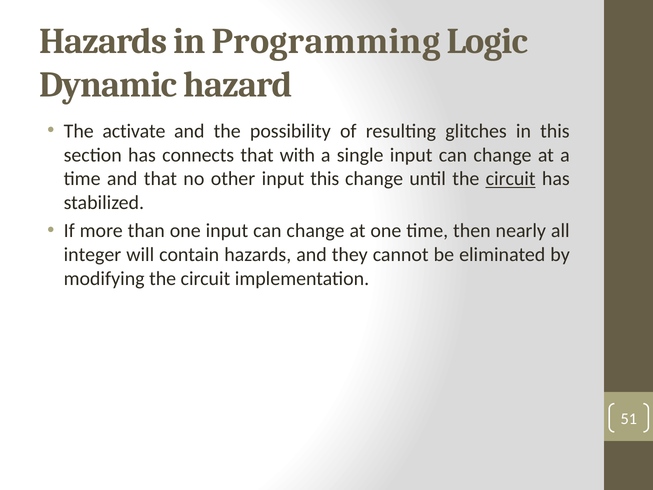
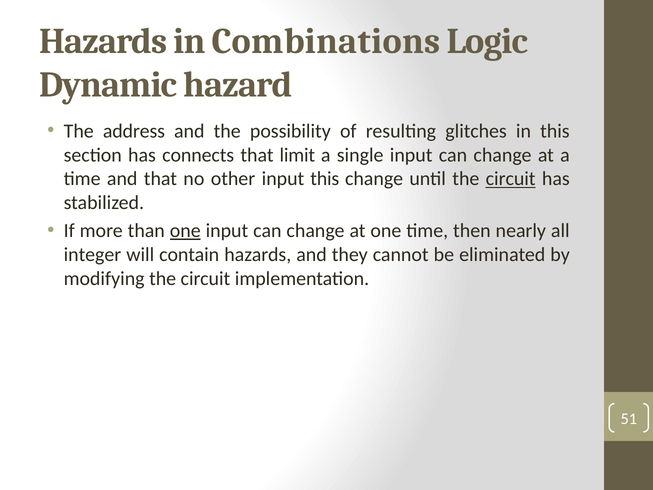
Programming: Programming -> Combinations
activate: activate -> address
with: with -> limit
one at (185, 231) underline: none -> present
